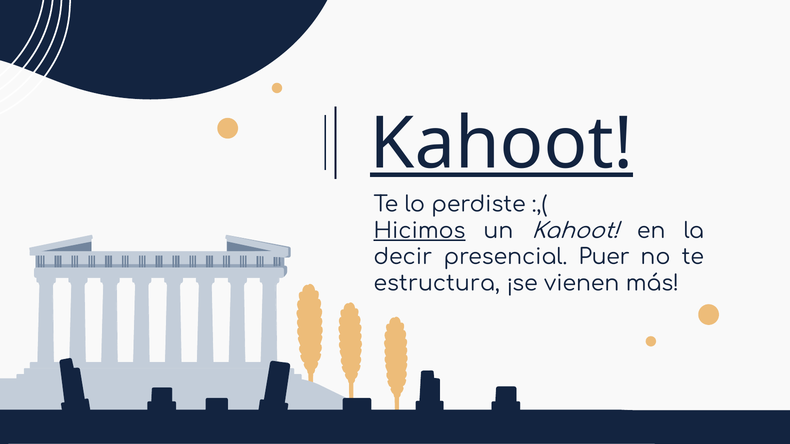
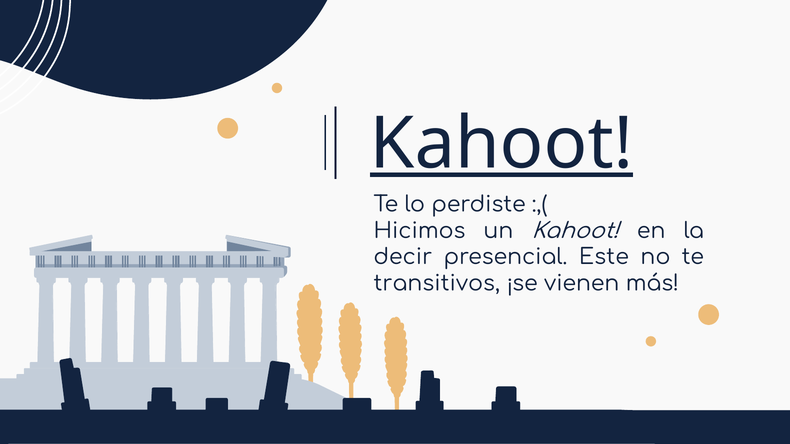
Hicimos underline: present -> none
Puer: Puer -> Este
estructura: estructura -> transitivos
